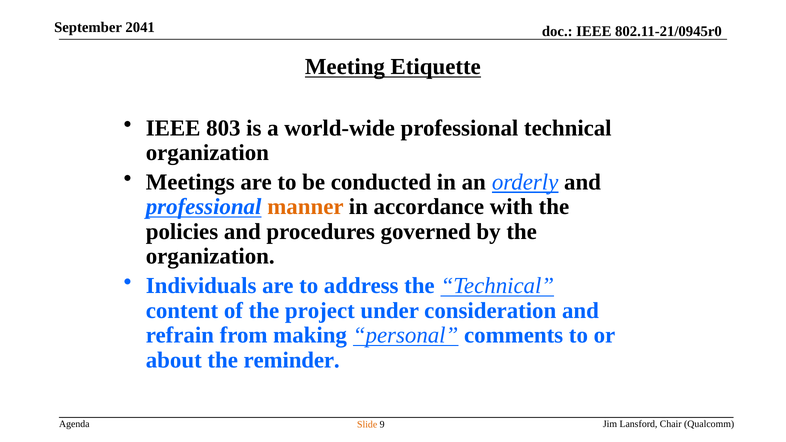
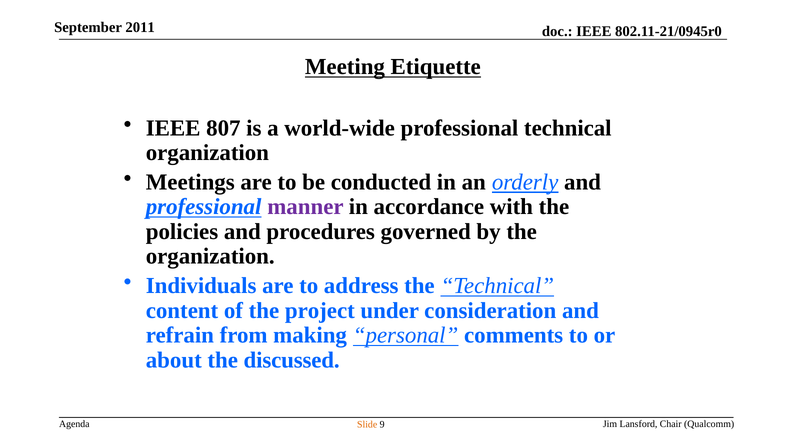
2041: 2041 -> 2011
803: 803 -> 807
manner colour: orange -> purple
reminder: reminder -> discussed
